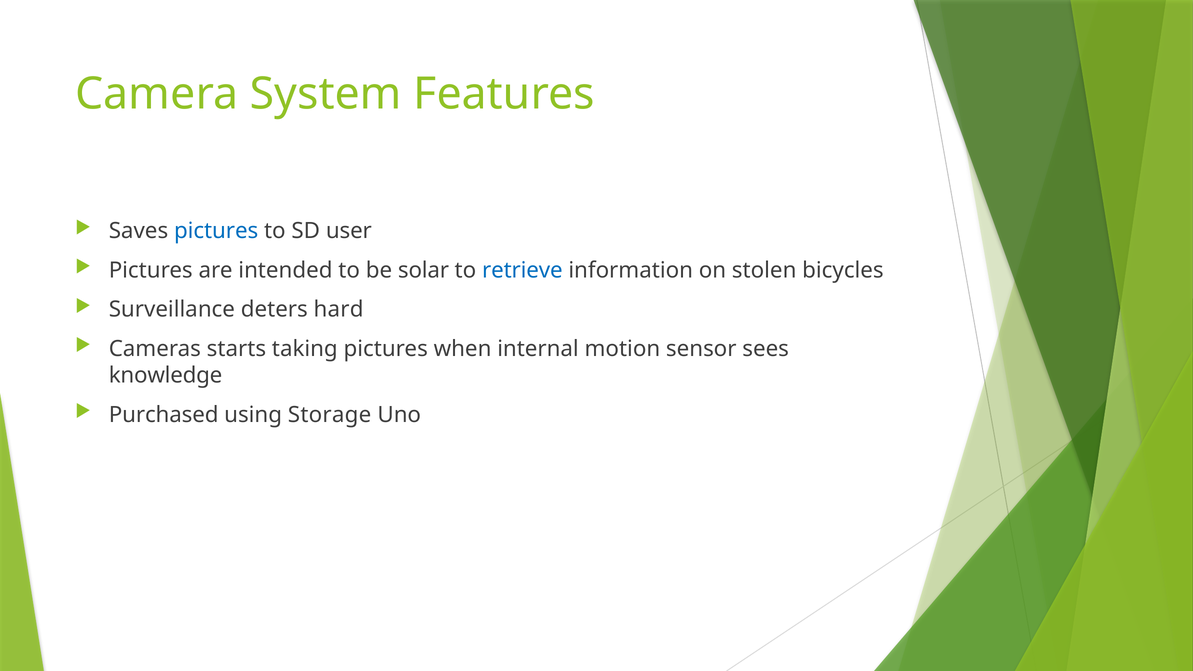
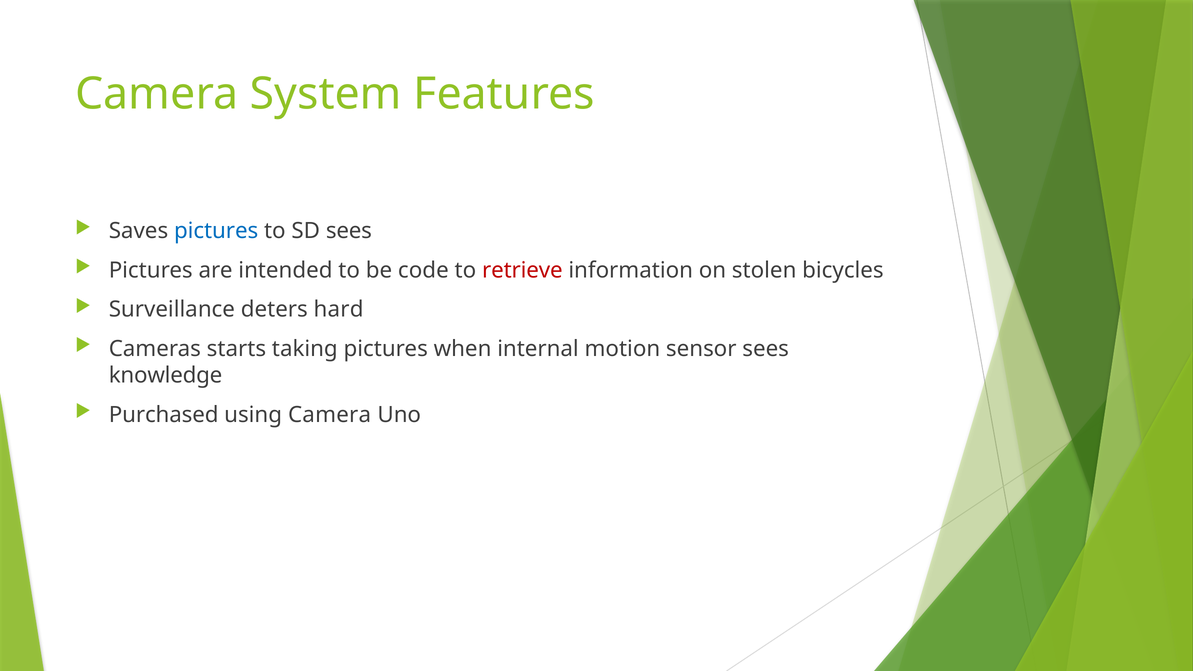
SD user: user -> sees
solar: solar -> code
retrieve colour: blue -> red
using Storage: Storage -> Camera
